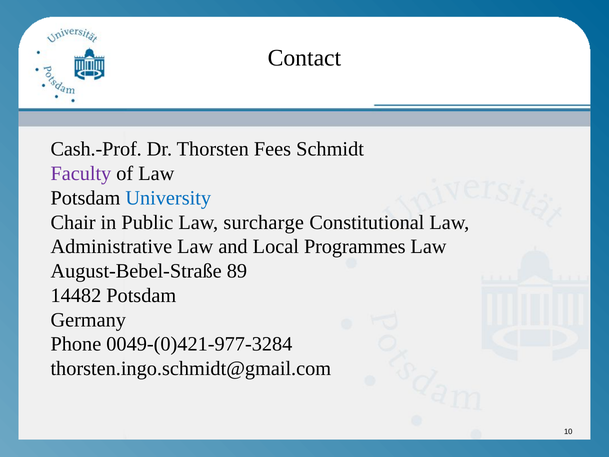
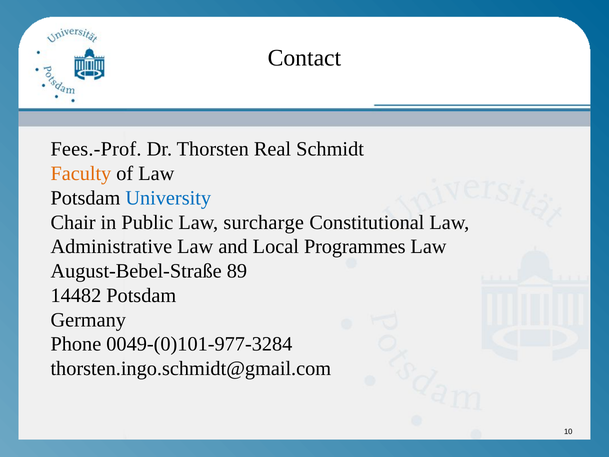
Cash.-Prof: Cash.-Prof -> Fees.-Prof
Fees: Fees -> Real
Faculty colour: purple -> orange
0049-(0)421-977-3284: 0049-(0)421-977-3284 -> 0049-(0)101-977-3284
